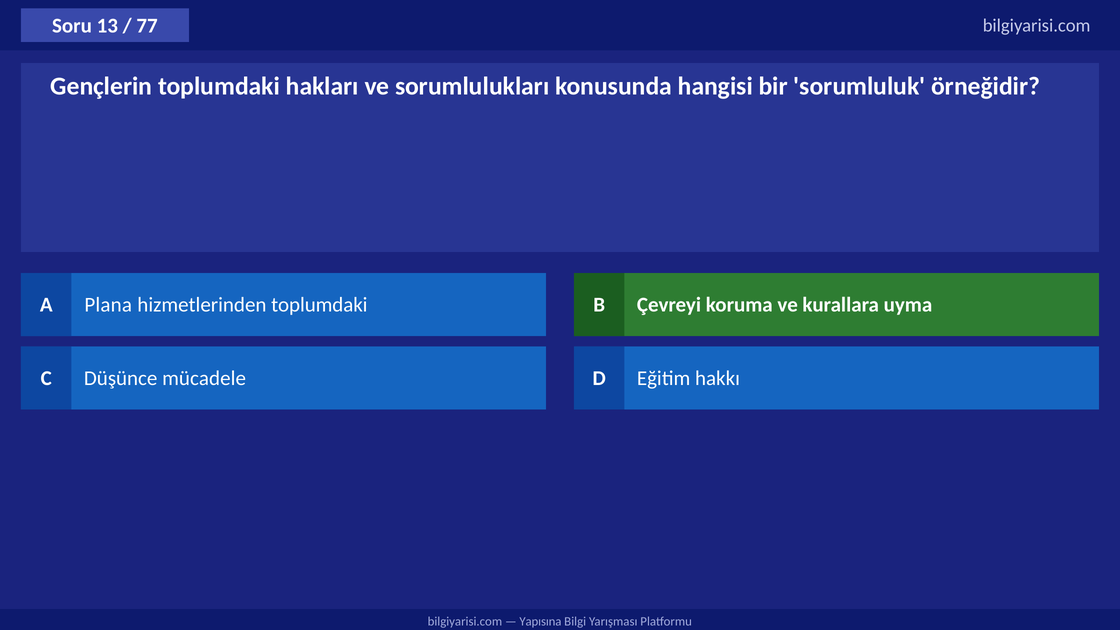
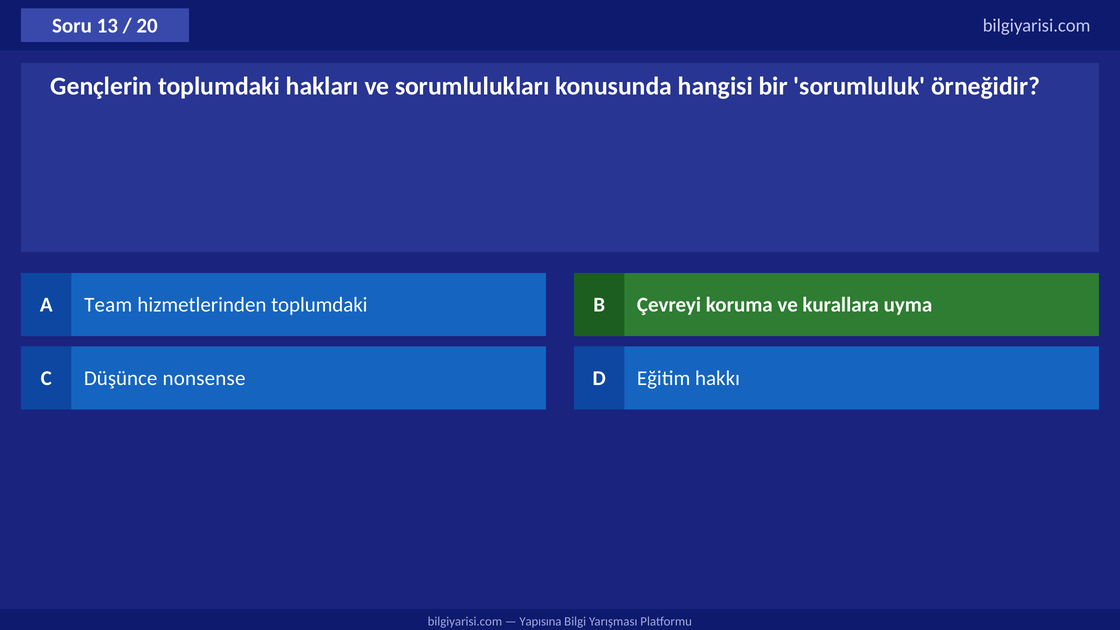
77: 77 -> 20
Plana: Plana -> Team
mücadele: mücadele -> nonsense
